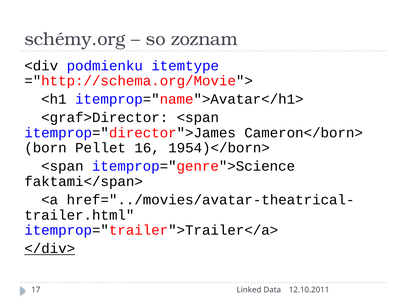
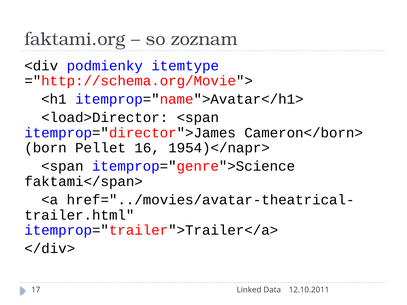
schémy.org: schémy.org -> faktami.org
podmienku: podmienku -> podmienky
<graf>Director: <graf>Director -> <load>Director
1954)</born>: 1954)</born> -> 1954)</napr>
</div> underline: present -> none
